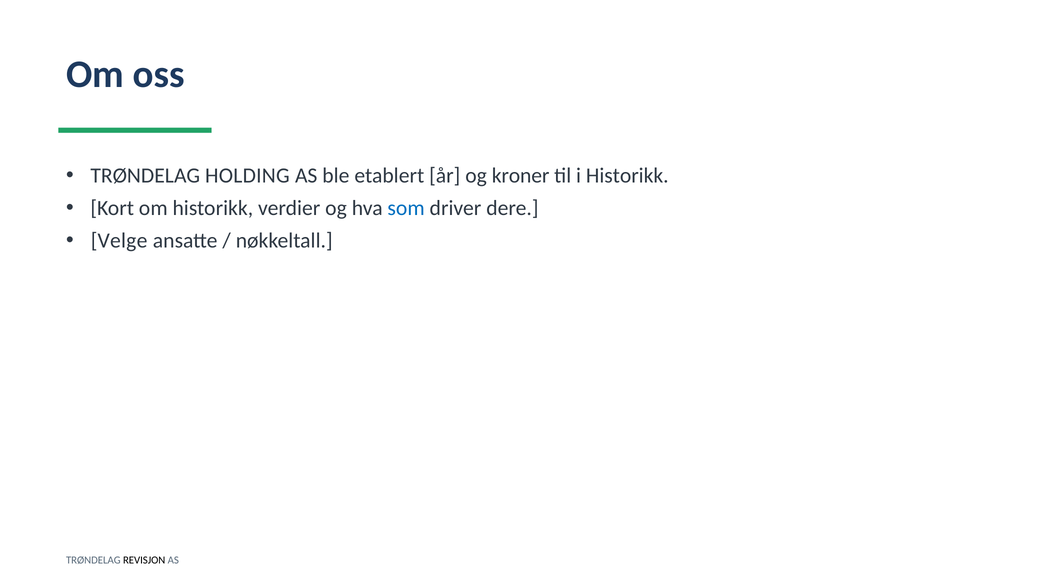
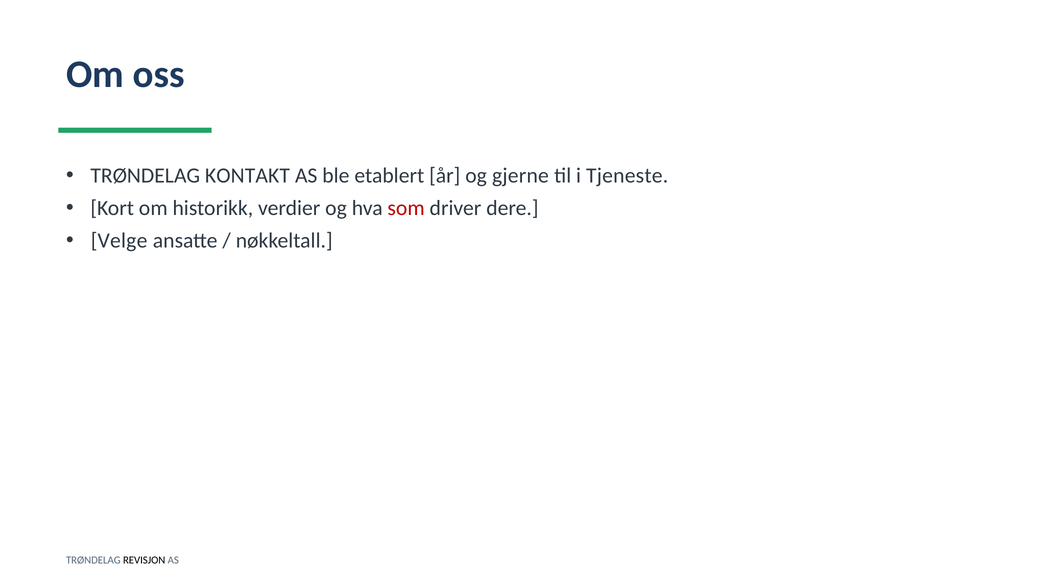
HOLDING: HOLDING -> KONTAKT
kroner: kroner -> gjerne
i Historikk: Historikk -> Tjeneste
som colour: blue -> red
